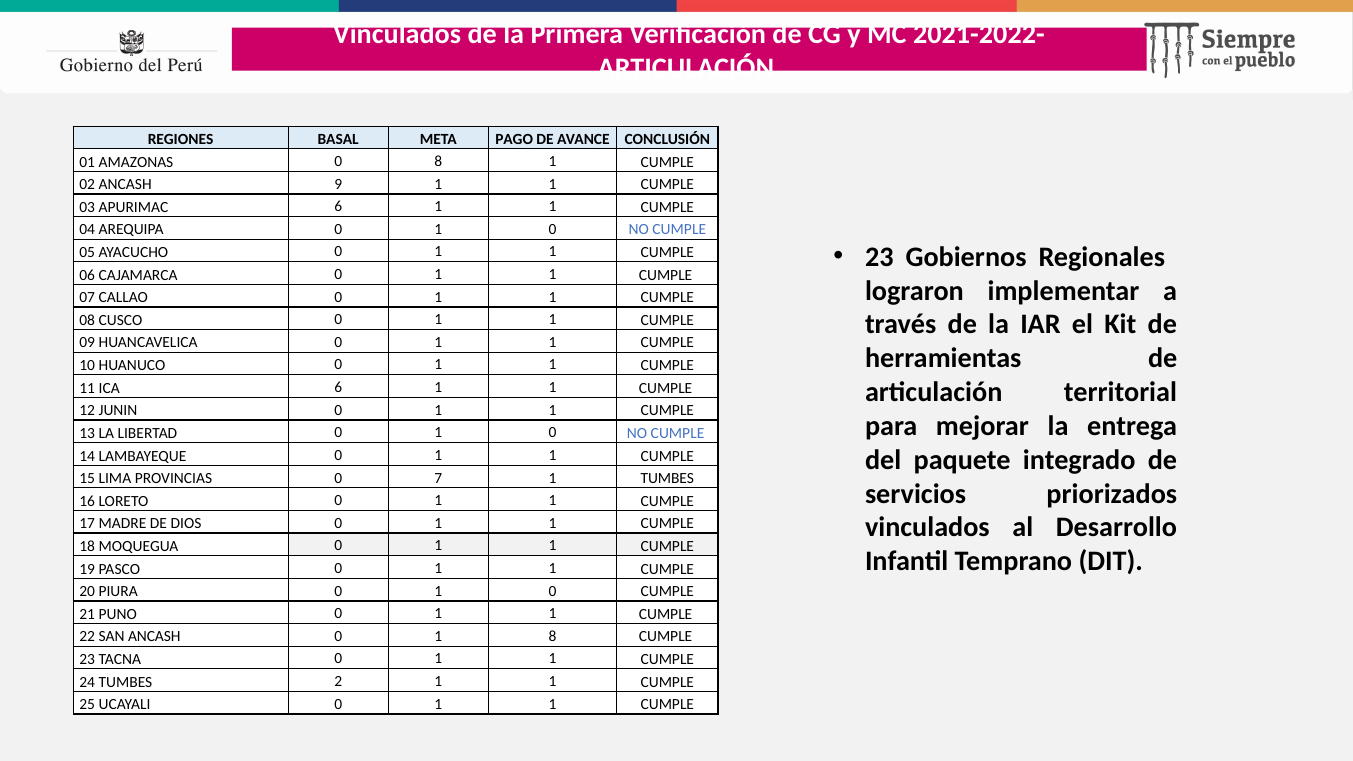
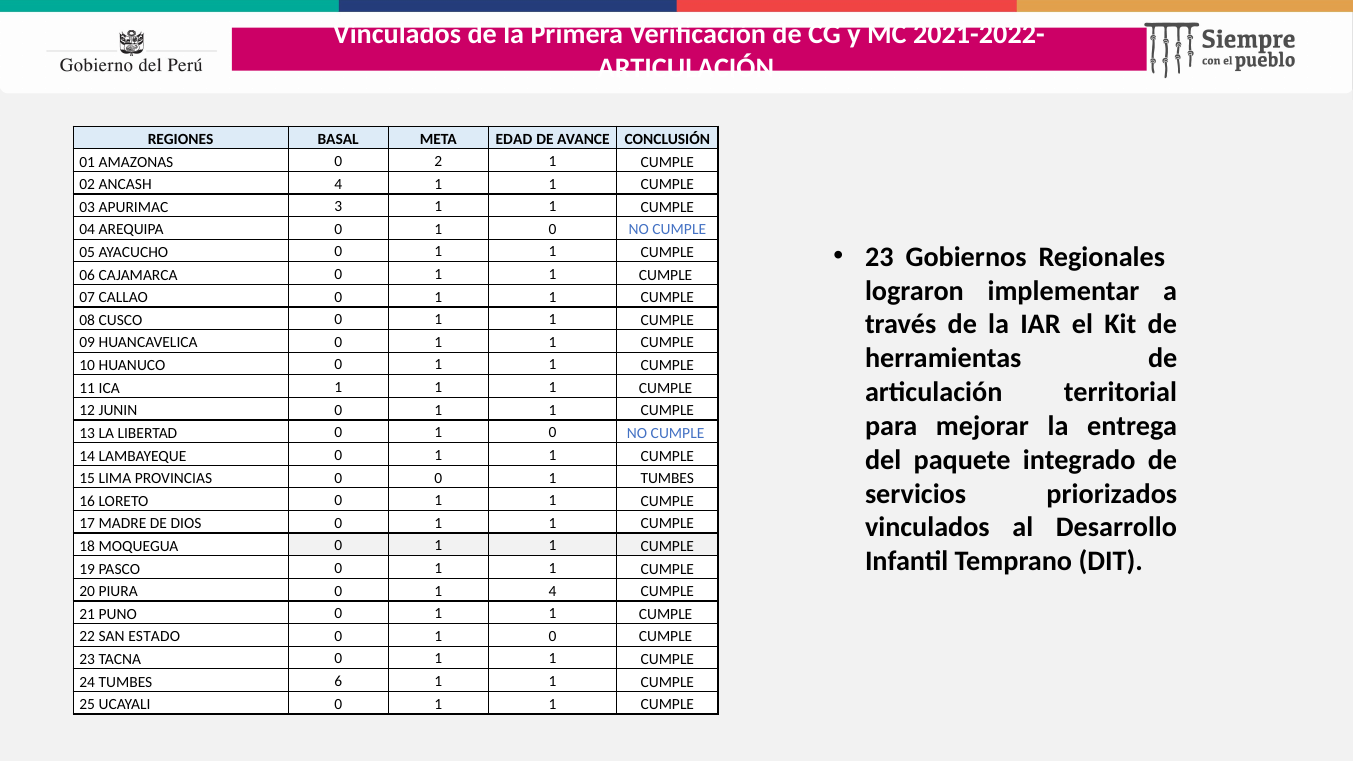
PAGO: PAGO -> EDAD
0 8: 8 -> 2
ANCASH 9: 9 -> 4
APURIMAC 6: 6 -> 3
ICA 6: 6 -> 1
0 7: 7 -> 0
PIURA 0 1 0: 0 -> 4
SAN ANCASH: ANCASH -> ESTADO
8 at (553, 636): 8 -> 0
2: 2 -> 6
